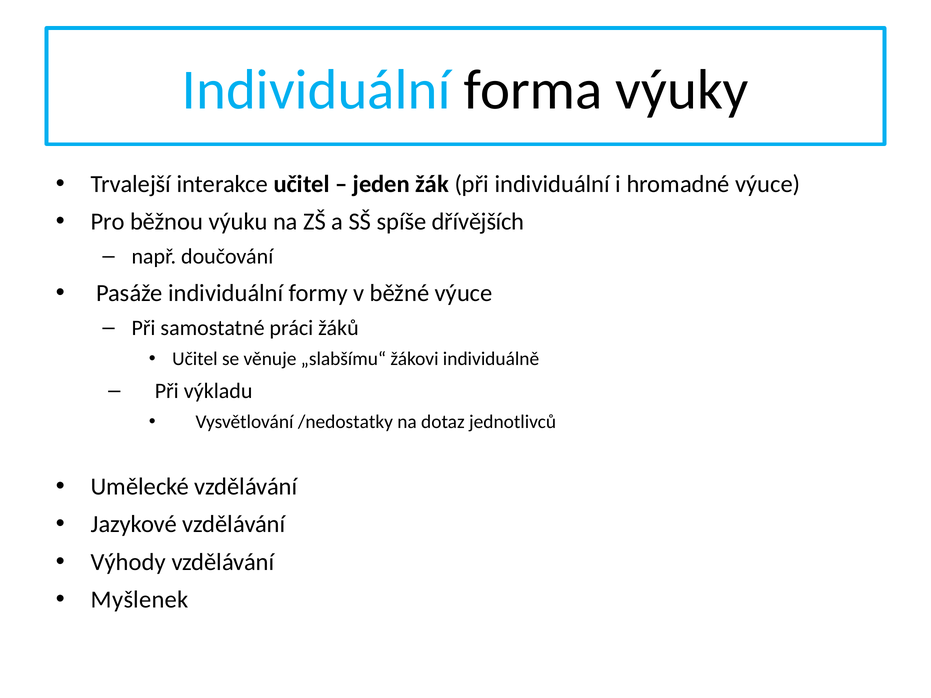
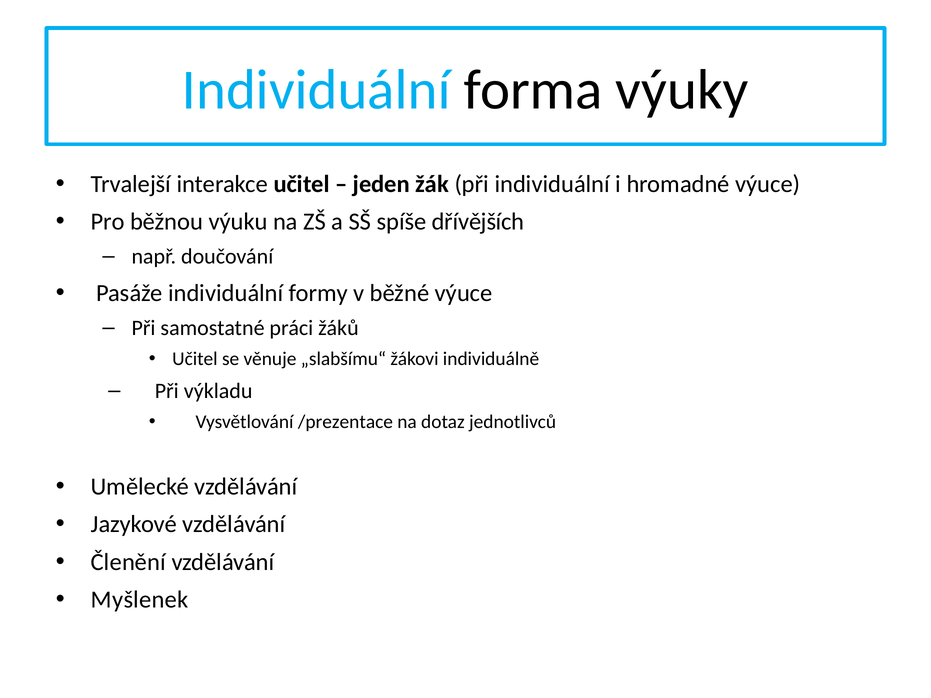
/nedostatky: /nedostatky -> /prezentace
Výhody: Výhody -> Členění
